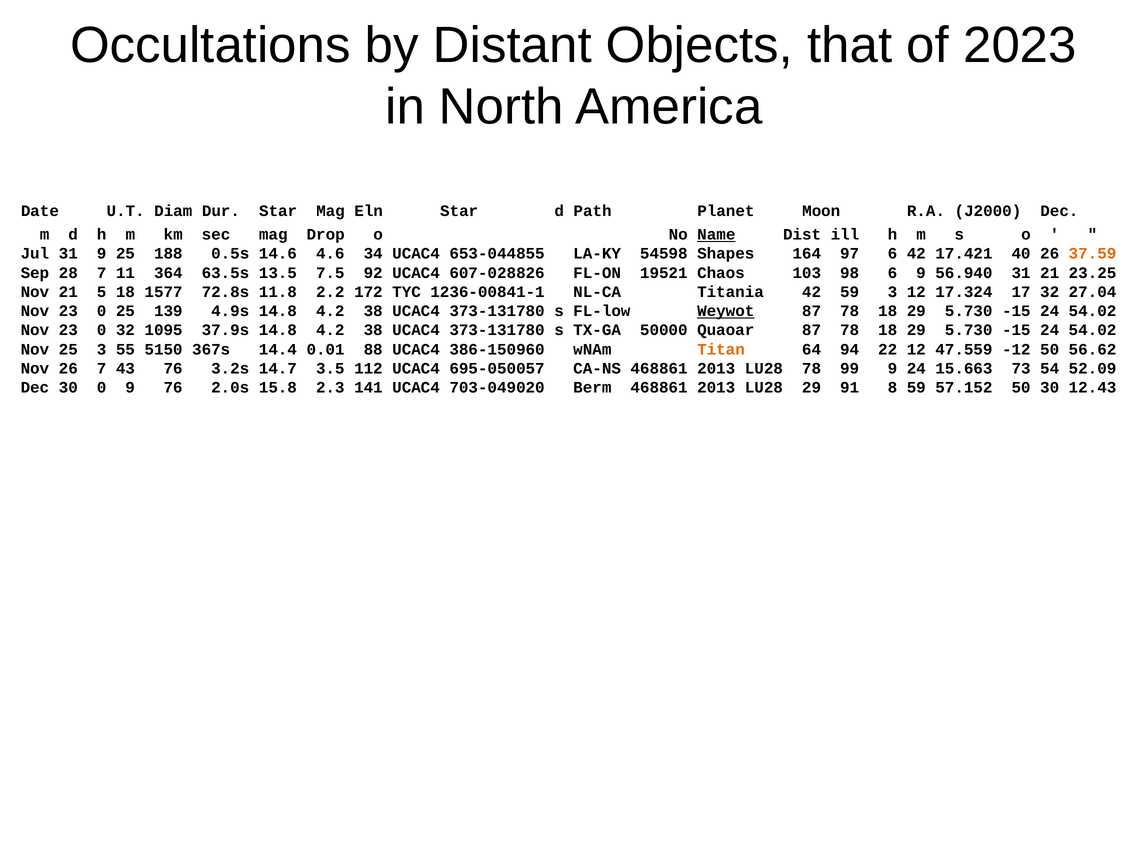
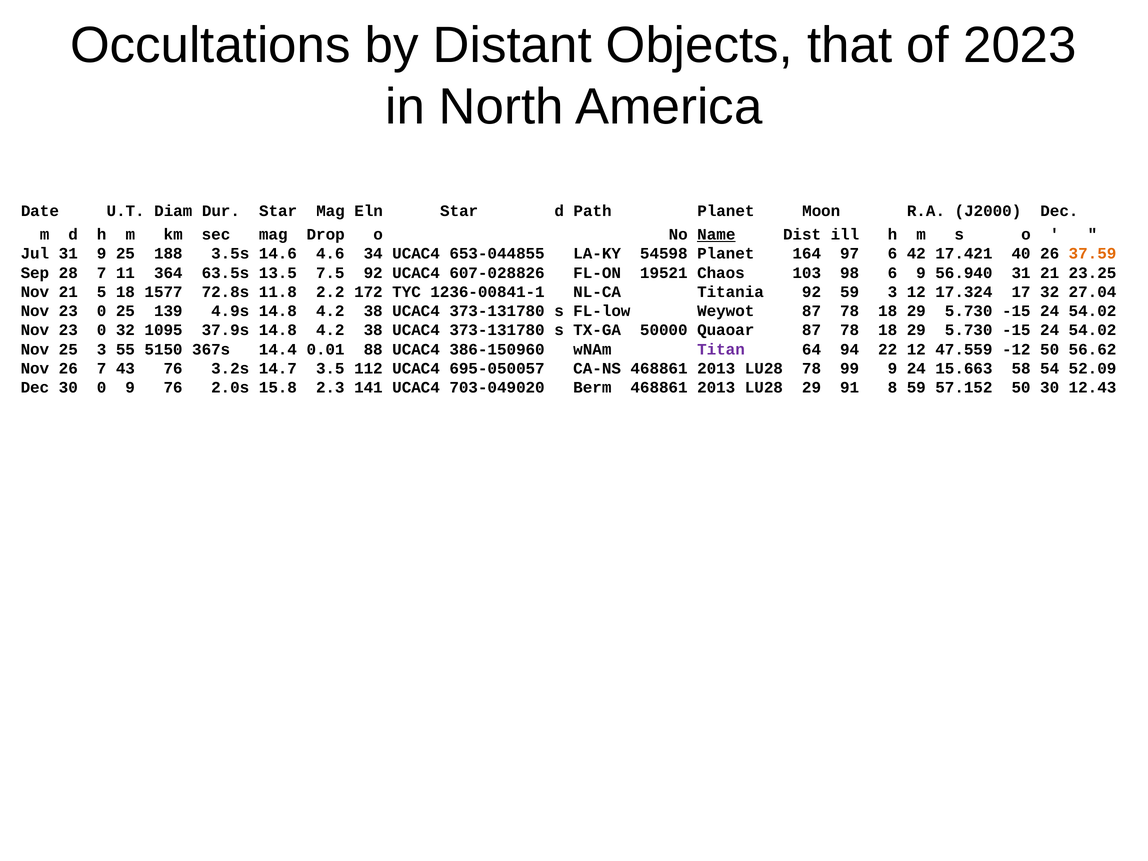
0.5s: 0.5s -> 3.5s
54598 Shapes: Shapes -> Planet
Titania 42: 42 -> 92
Weywot underline: present -> none
Titan colour: orange -> purple
73: 73 -> 58
